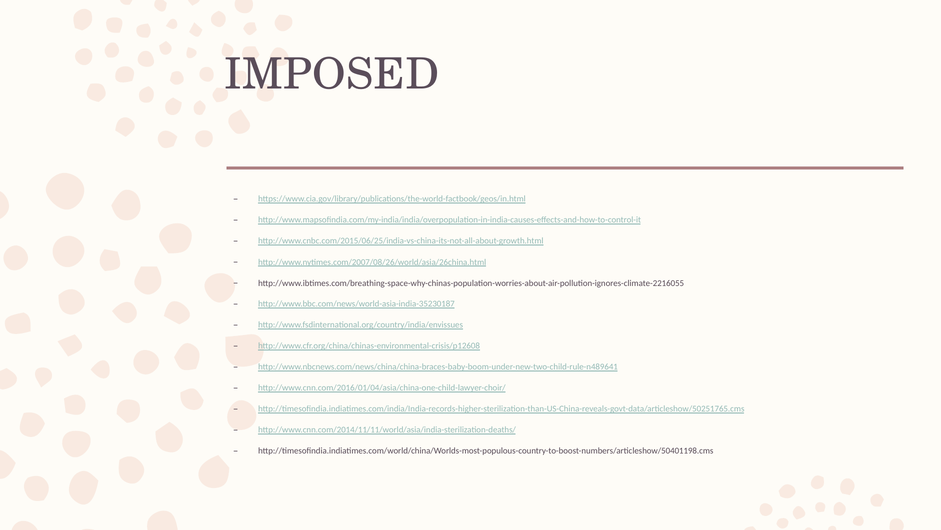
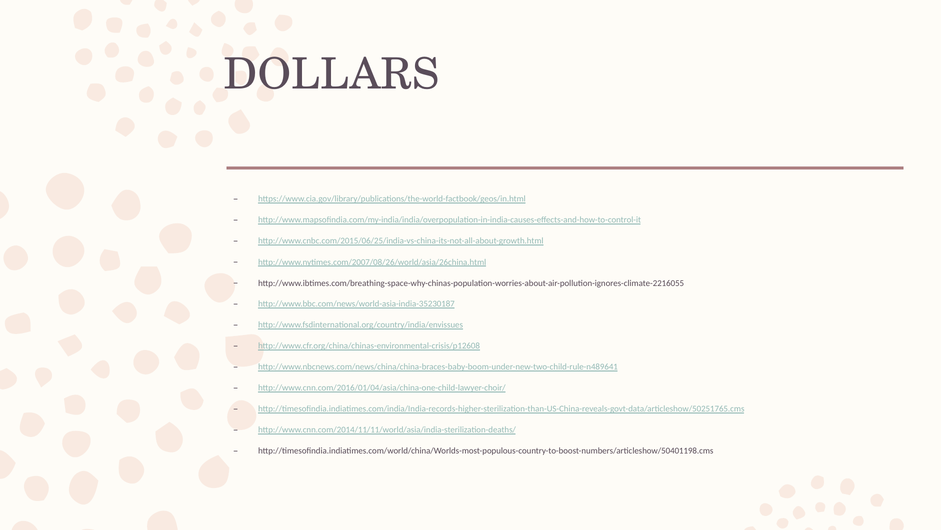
IMPOSED: IMPOSED -> DOLLARS
